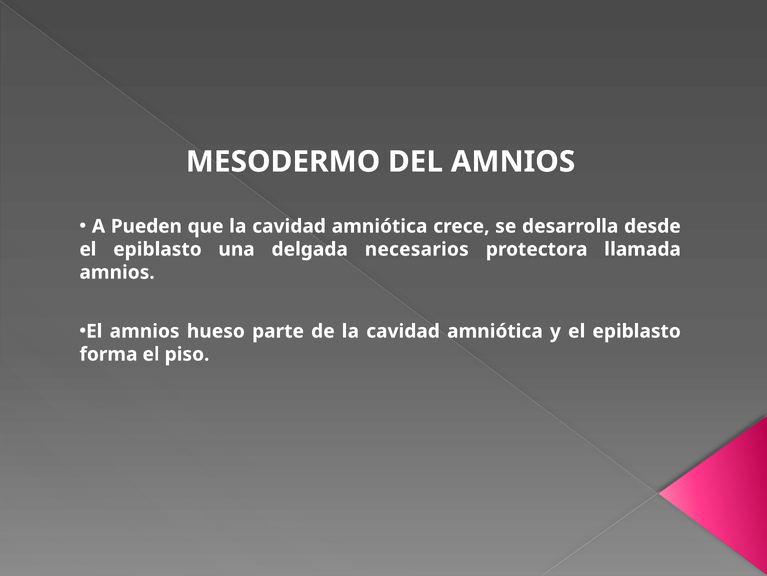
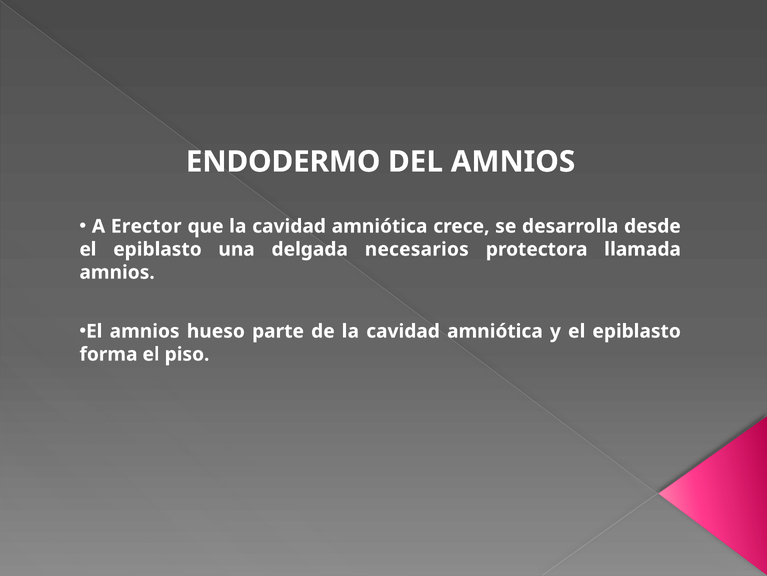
MESODERMO: MESODERMO -> ENDODERMO
Pueden: Pueden -> Erector
